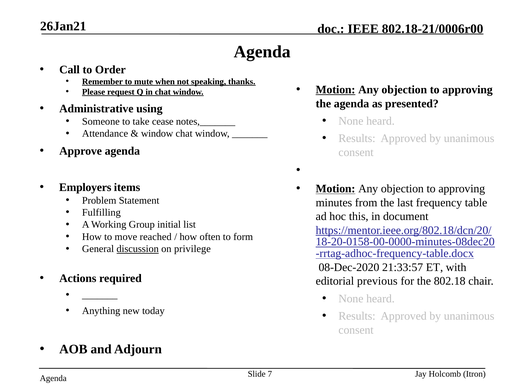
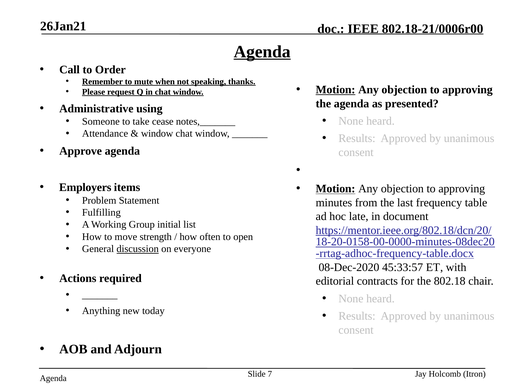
Agenda at (262, 52) underline: none -> present
this: this -> late
reached: reached -> strength
form: form -> open
privilege: privilege -> everyone
21:33:57: 21:33:57 -> 45:33:57
previous: previous -> contracts
